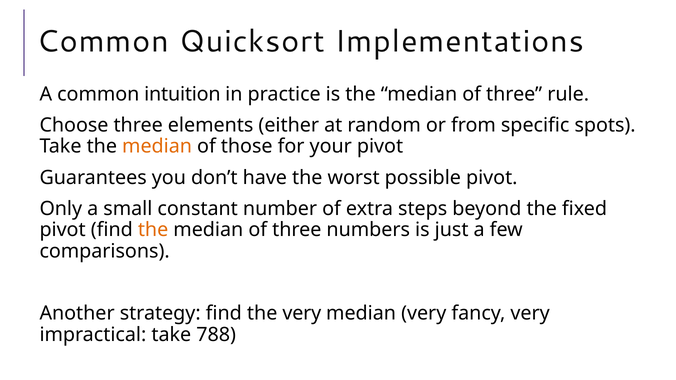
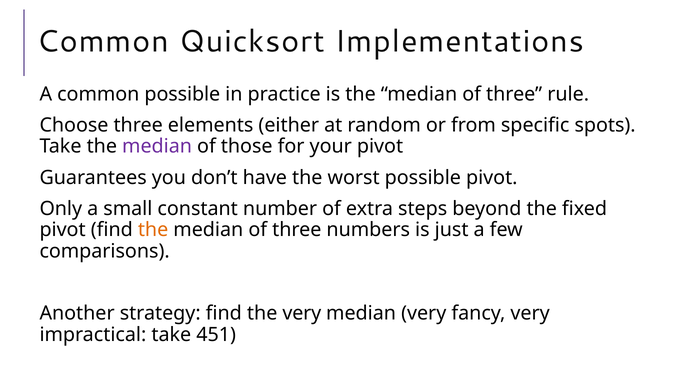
common intuition: intuition -> possible
median at (157, 147) colour: orange -> purple
788: 788 -> 451
